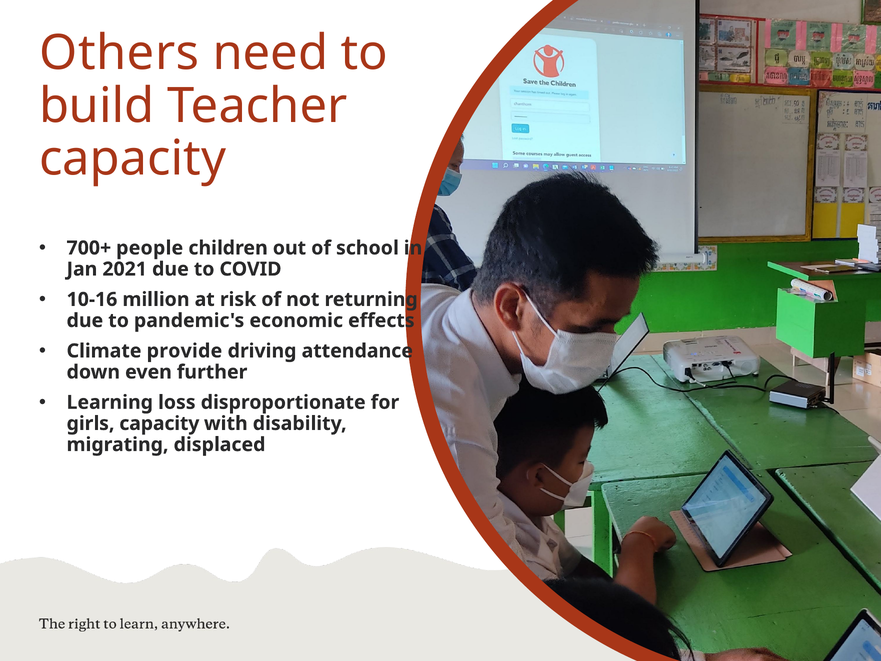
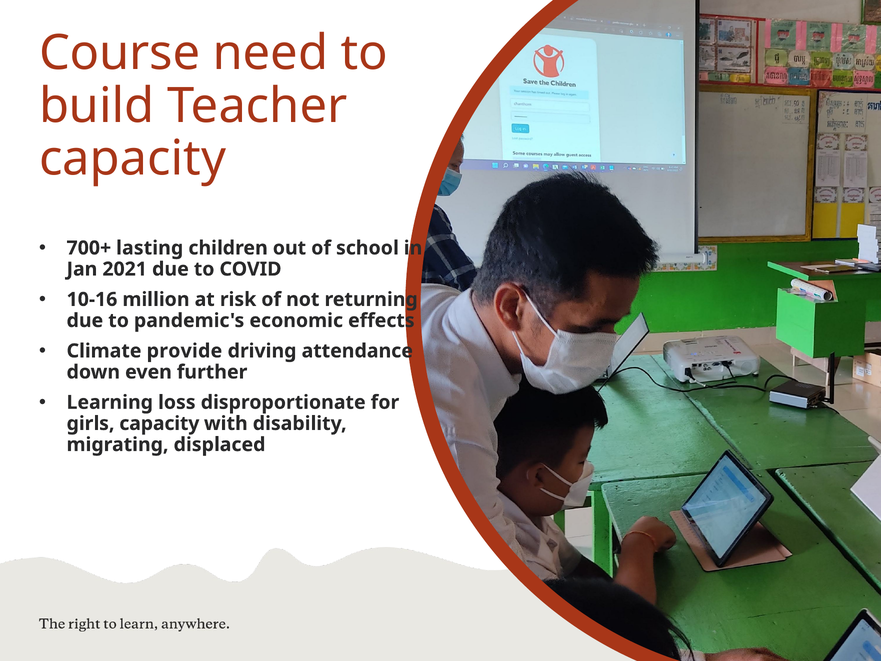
Others: Others -> Course
people: people -> lasting
